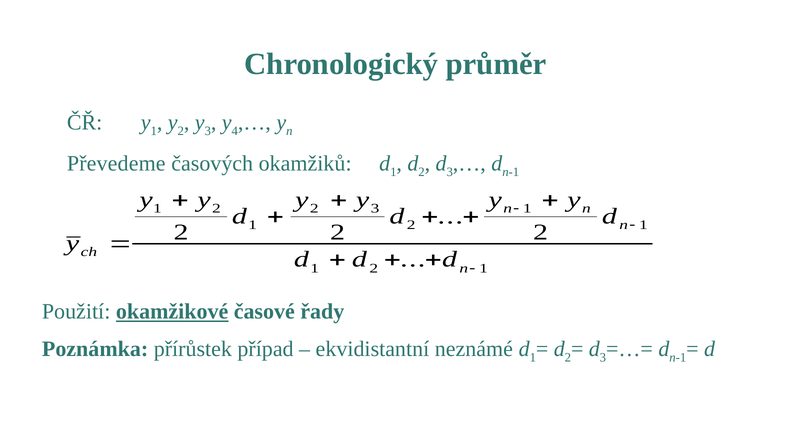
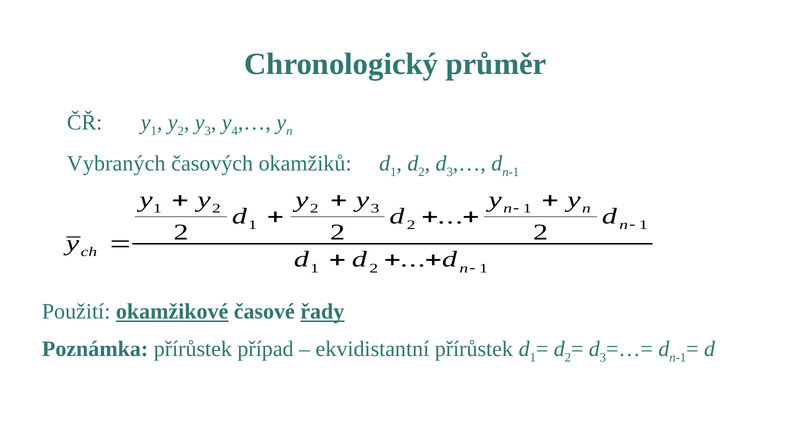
Převedeme: Převedeme -> Vybraných
řady underline: none -> present
ekvidistantní neznámé: neznámé -> přírůstek
